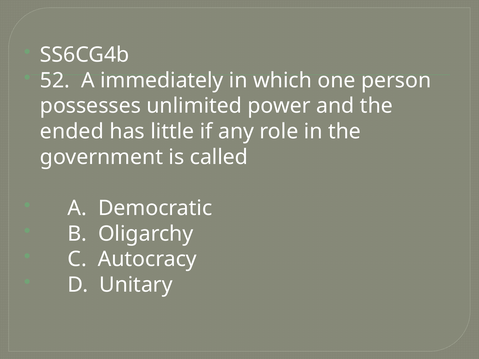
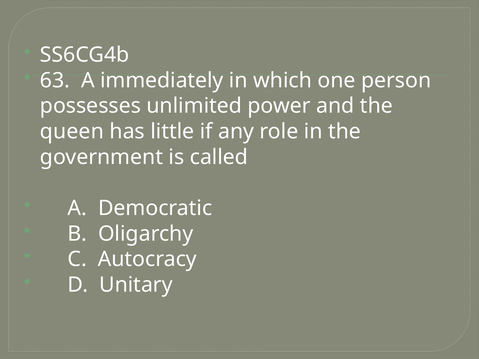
52: 52 -> 63
ended: ended -> queen
